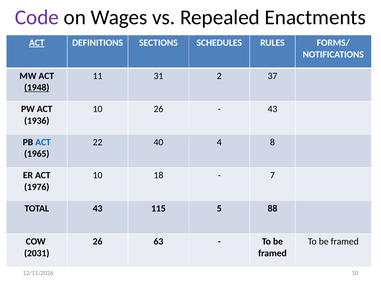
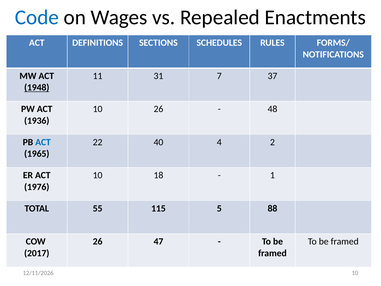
Code colour: purple -> blue
ACT at (37, 43) underline: present -> none
2: 2 -> 7
43 at (272, 109): 43 -> 48
8: 8 -> 2
7: 7 -> 1
TOTAL 43: 43 -> 55
63: 63 -> 47
2031: 2031 -> 2017
